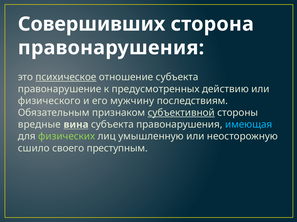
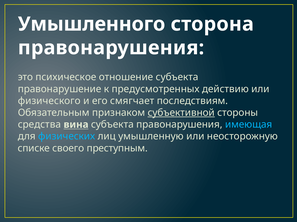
Совершивших: Совершивших -> Умышленного
психическое underline: present -> none
мужчину: мужчину -> смягчает
вредные: вредные -> средства
физических colour: light green -> light blue
сшило: сшило -> списке
